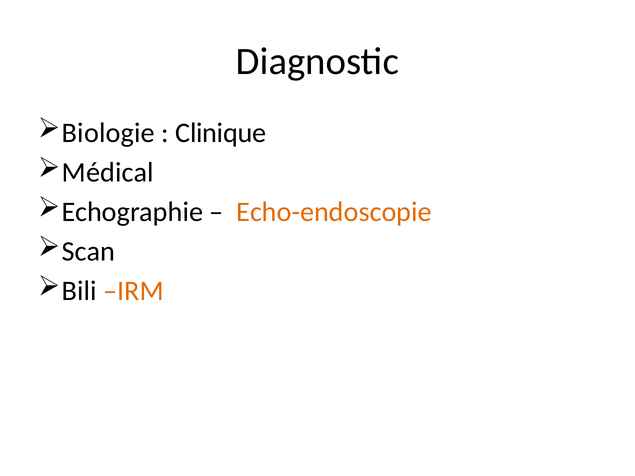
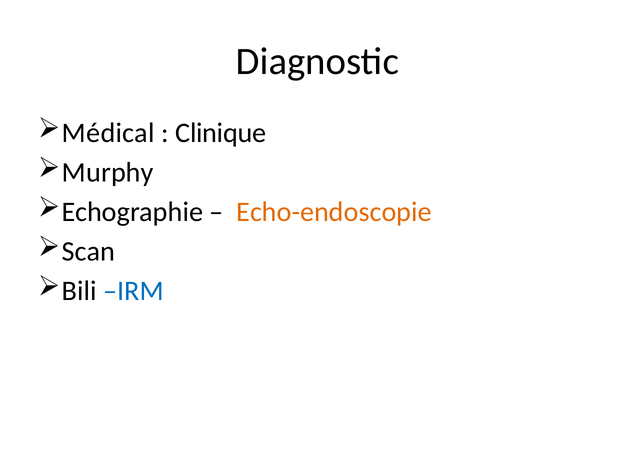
Biologie: Biologie -> Médical
Médical: Médical -> Murphy
IRM colour: orange -> blue
